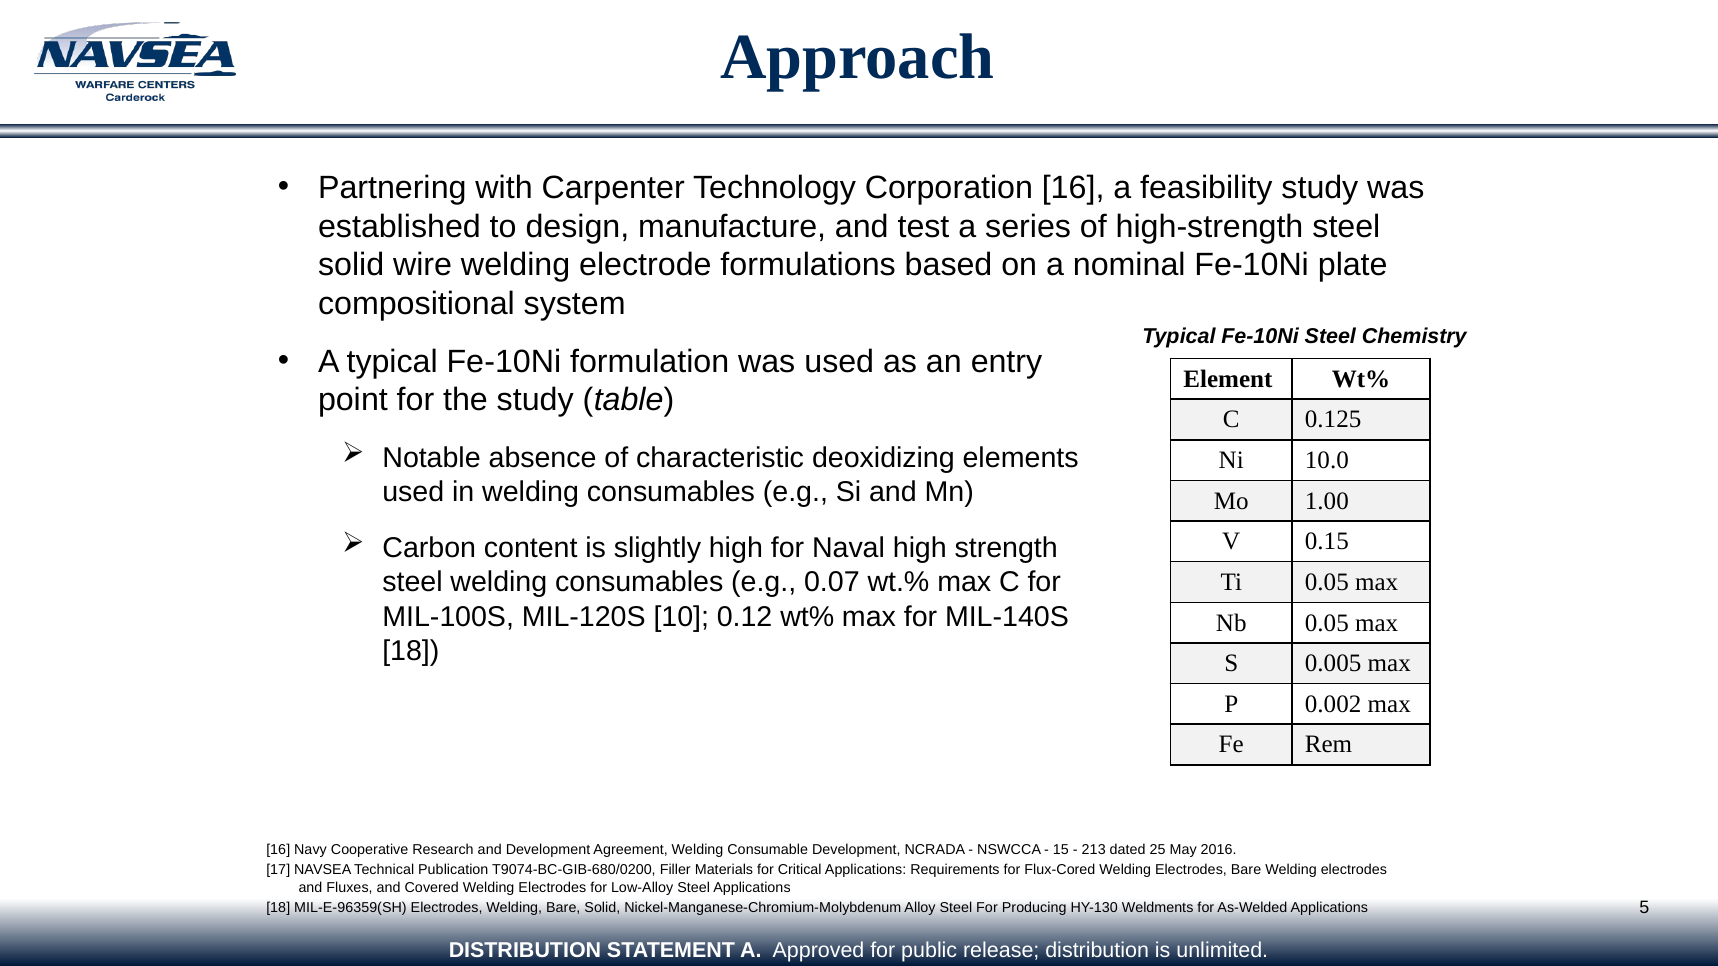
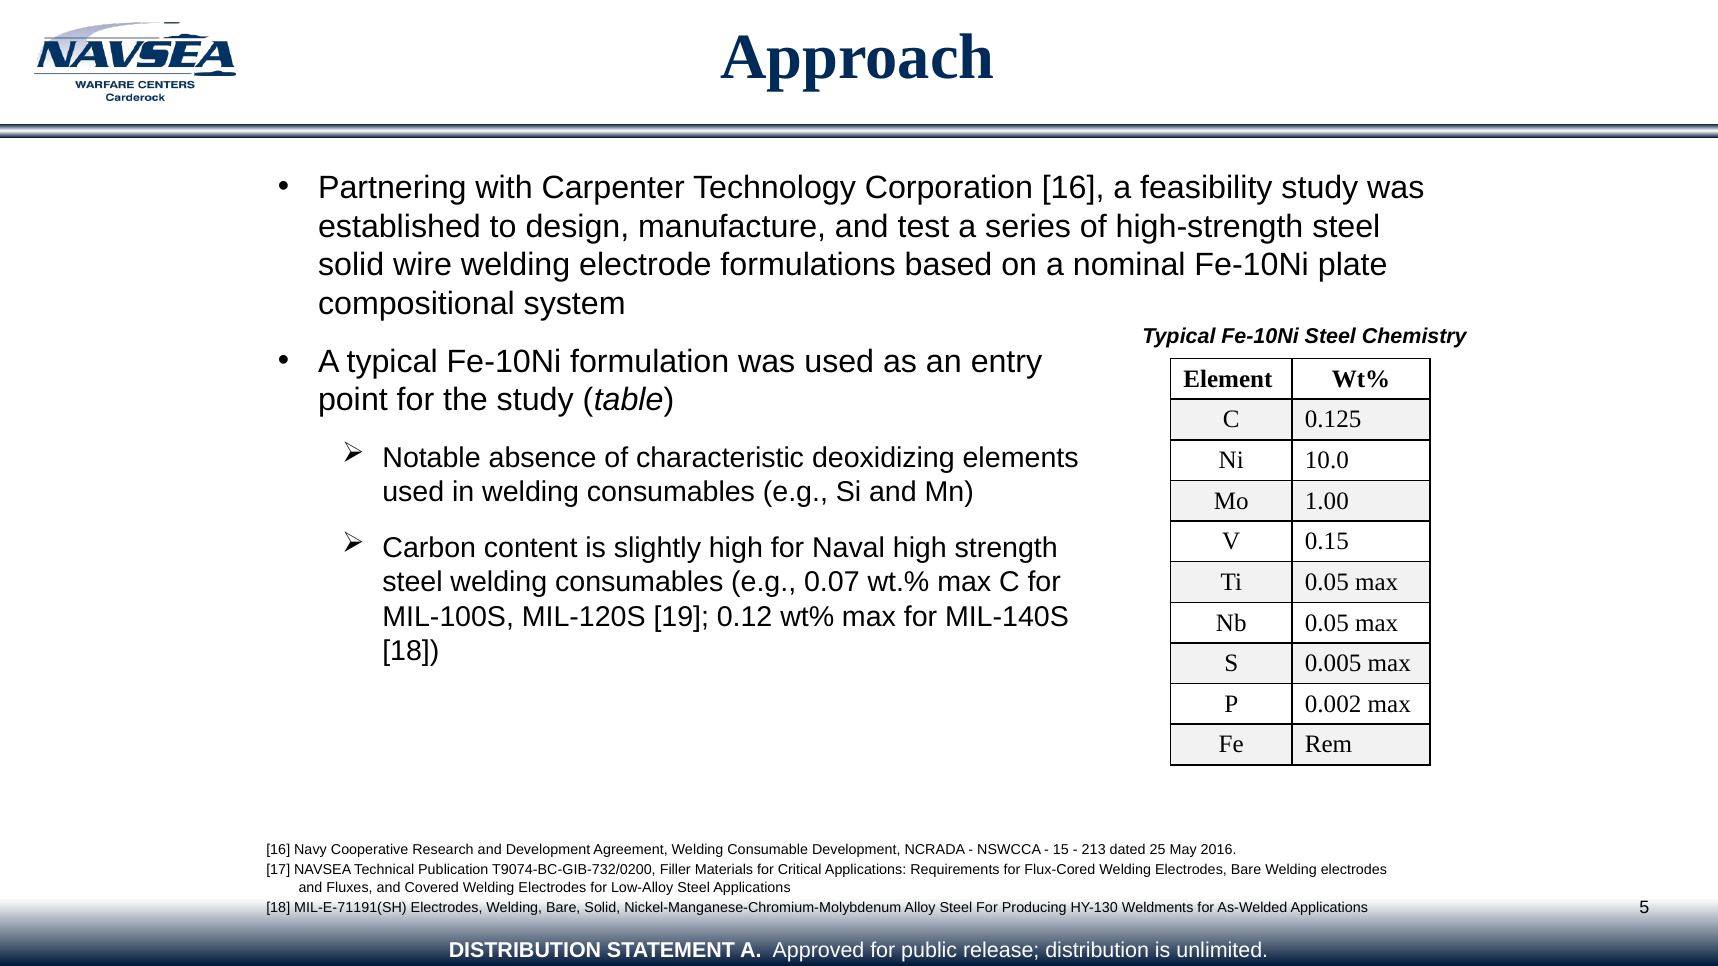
10: 10 -> 19
T9074-BC-GIB-680/0200: T9074-BC-GIB-680/0200 -> T9074-BC-GIB-732/0200
MIL-E-96359(SH: MIL-E-96359(SH -> MIL-E-71191(SH
